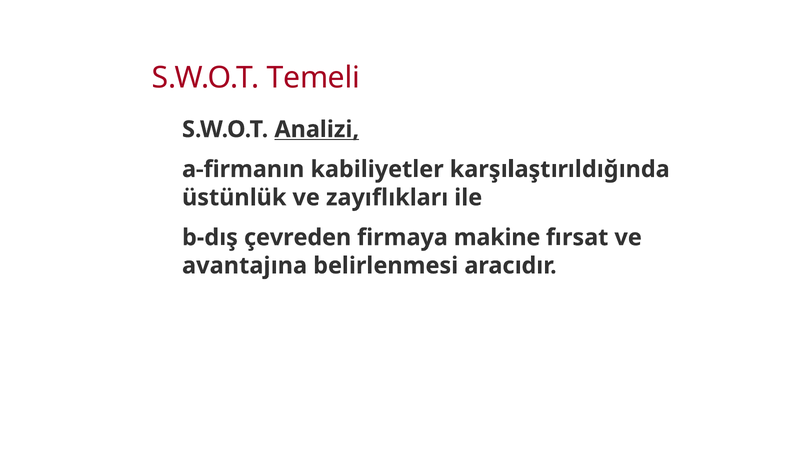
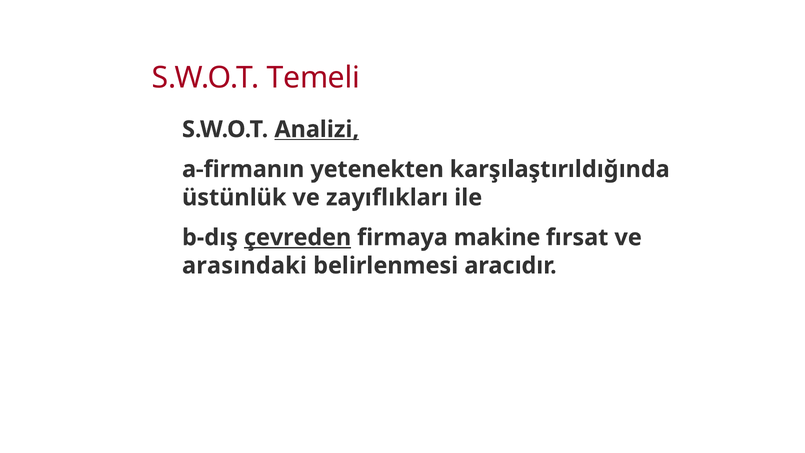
kabiliyetler: kabiliyetler -> yetenekten
çevreden underline: none -> present
avantajına: avantajına -> arasındaki
